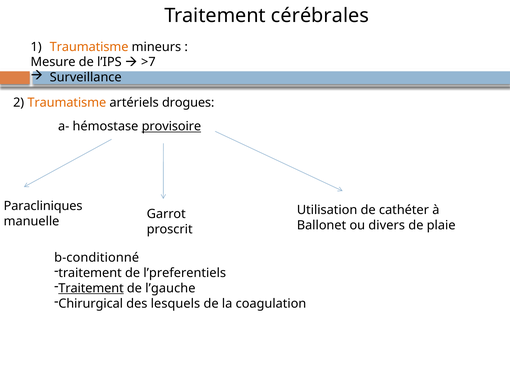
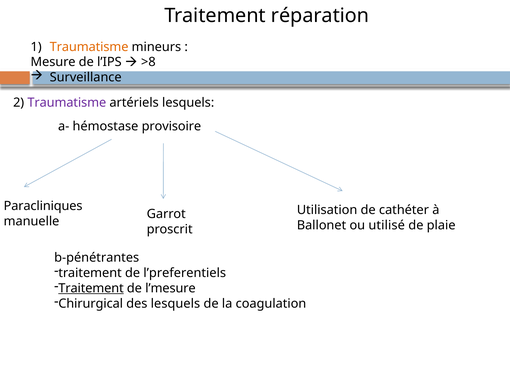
cérébrales: cérébrales -> réparation
>7: >7 -> >8
Traumatisme at (67, 103) colour: orange -> purple
artériels drogues: drogues -> lesquels
provisoire underline: present -> none
divers: divers -> utilisé
b-conditionné: b-conditionné -> b-pénétrantes
l’gauche: l’gauche -> l’mesure
